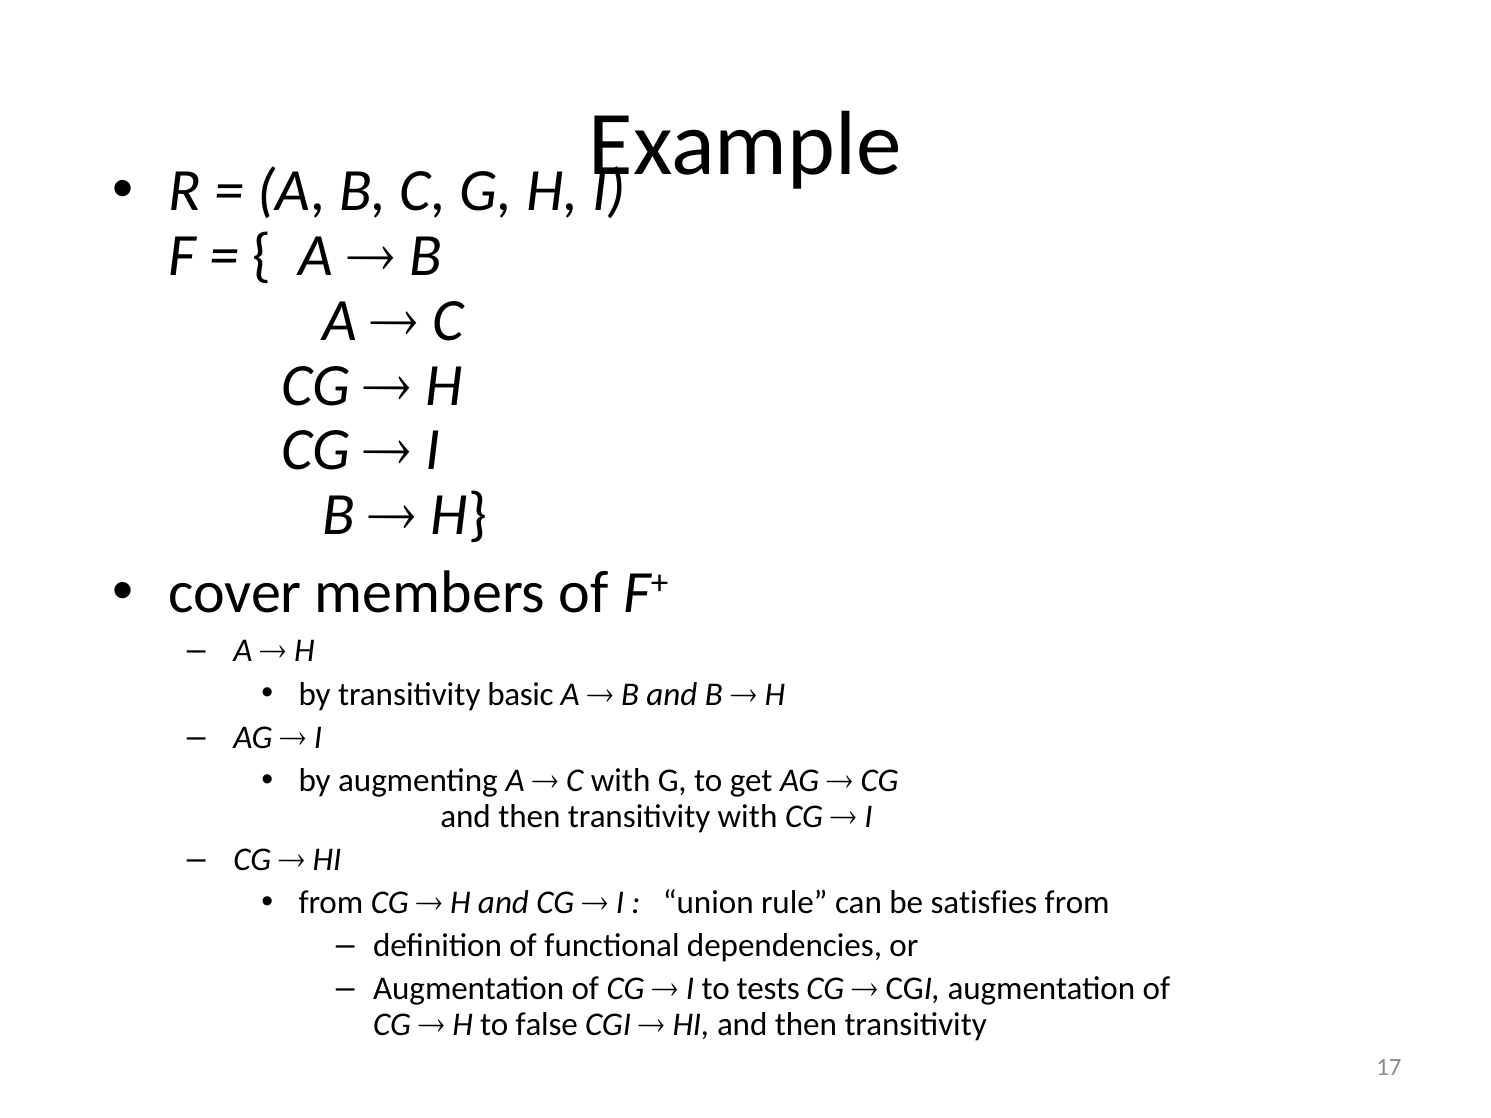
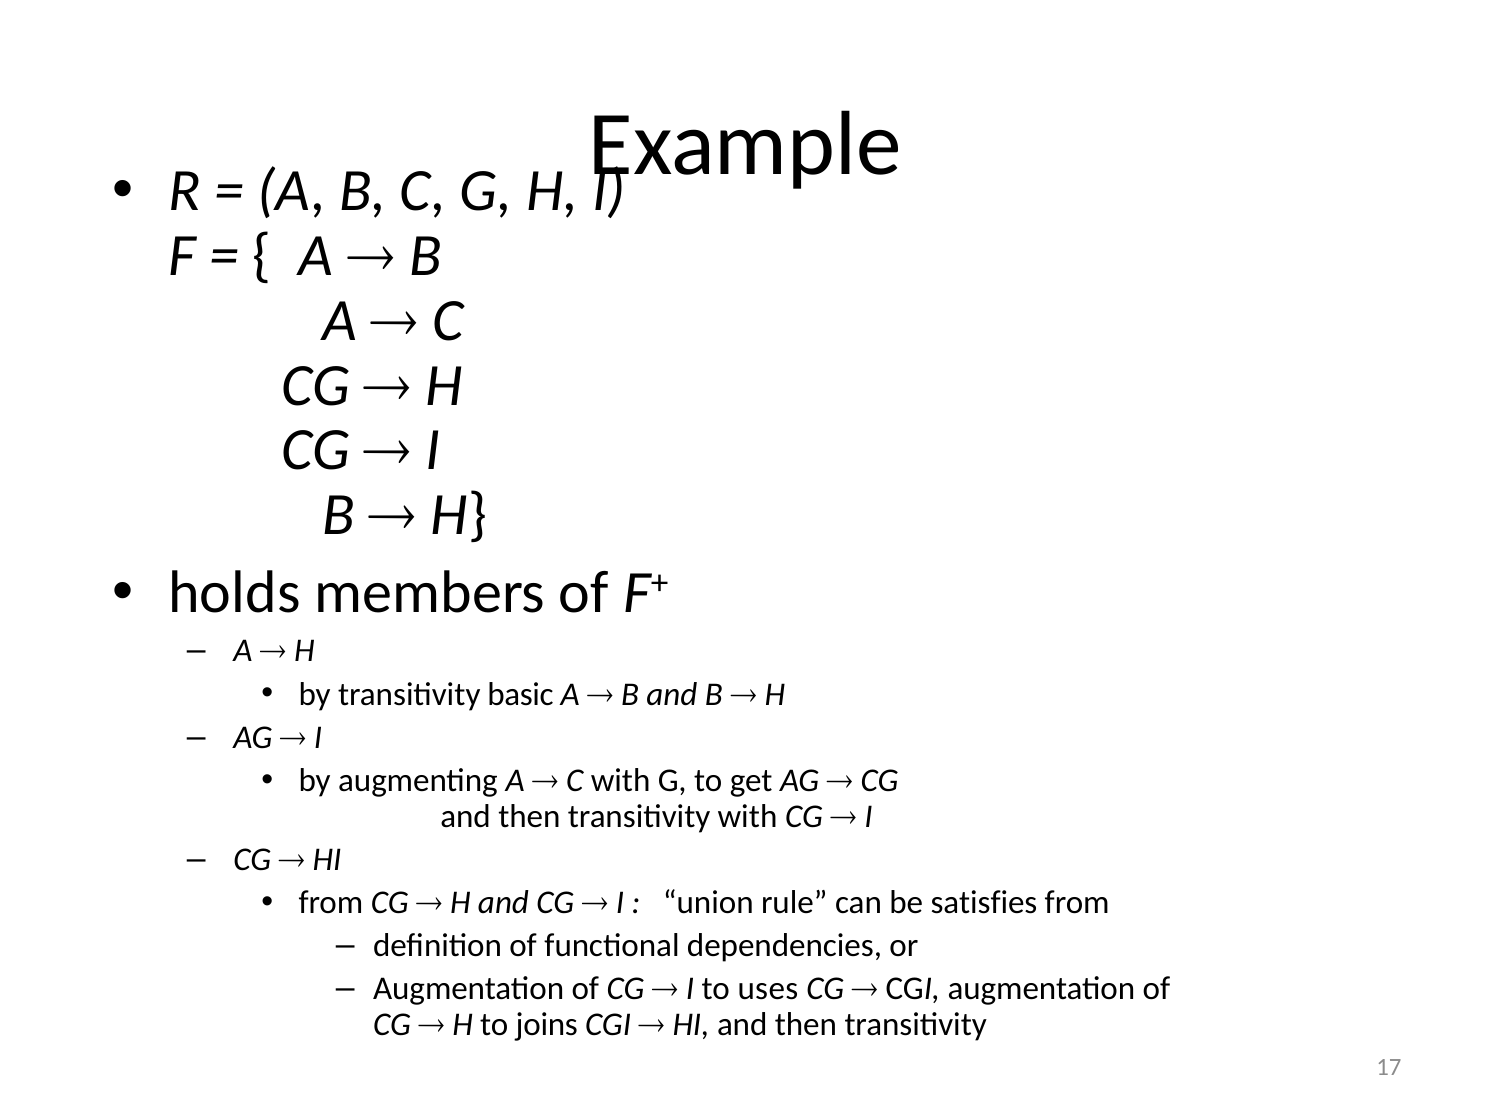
cover: cover -> holds
tests: tests -> uses
false: false -> joins
